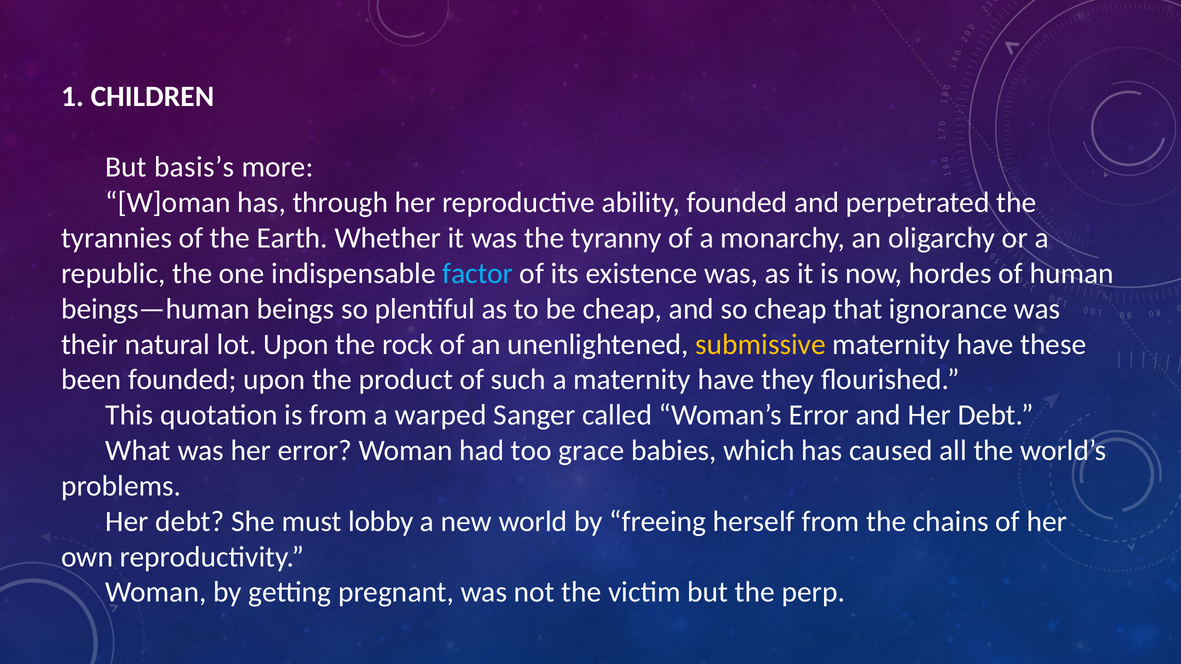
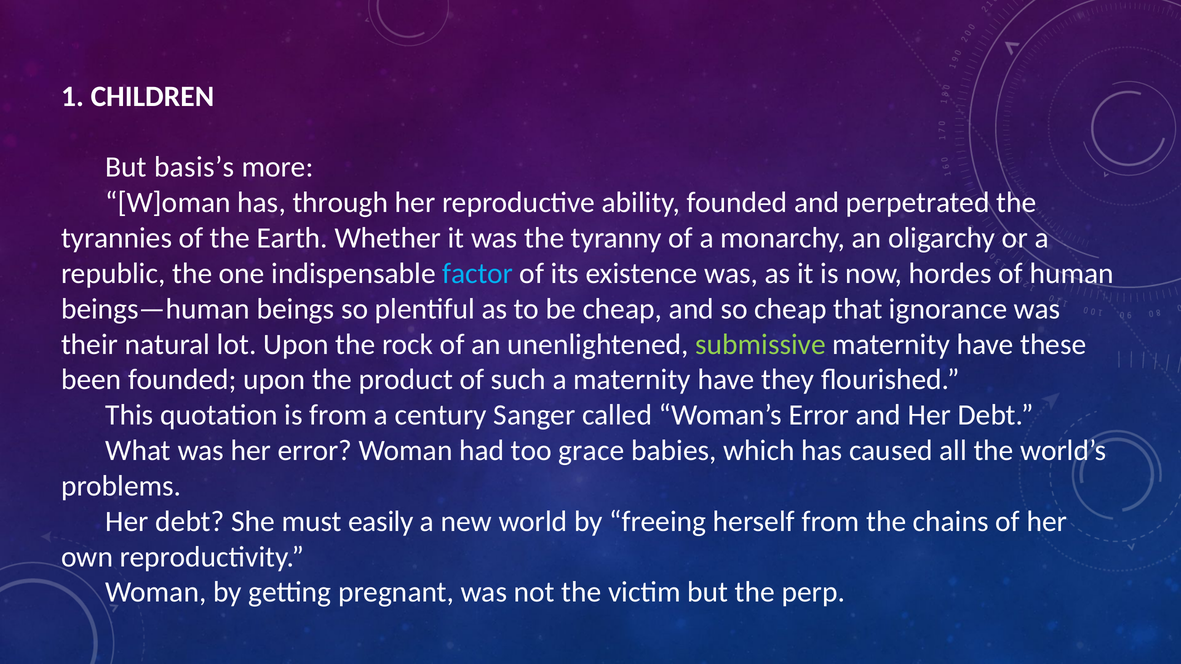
submissive colour: yellow -> light green
warped: warped -> century
lobby: lobby -> easily
